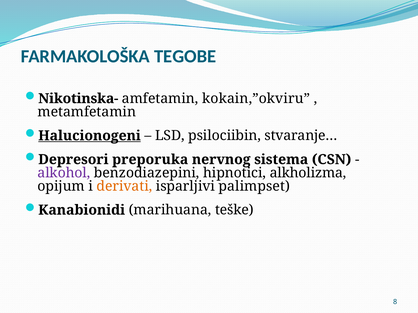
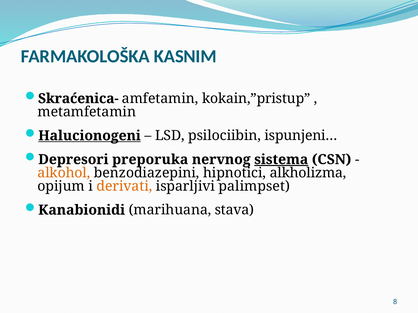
TEGOBE: TEGOBE -> KASNIM
Nikotinska-: Nikotinska- -> Skraćenica-
kokain,”okviru: kokain,”okviru -> kokain,”pristup
stvaranje…: stvaranje… -> ispunjeni…
sistema underline: none -> present
alkohol colour: purple -> orange
teške: teške -> stava
